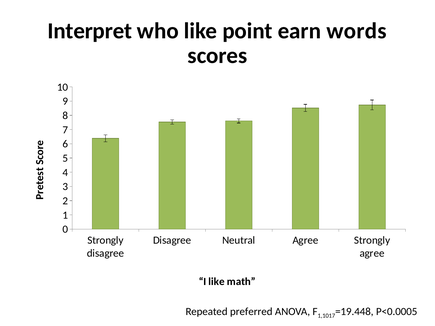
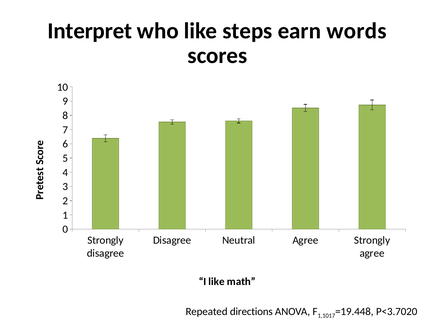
point: point -> steps
preferred: preferred -> directions
P<0.0005: P<0.0005 -> P<3.7020
